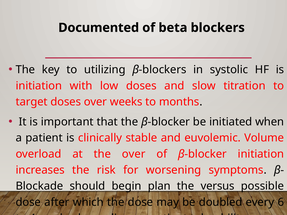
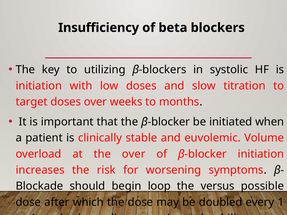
Documented: Documented -> Insufficiency
plan: plan -> loop
6: 6 -> 1
